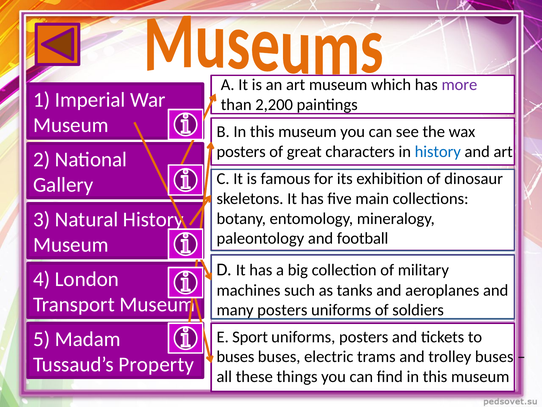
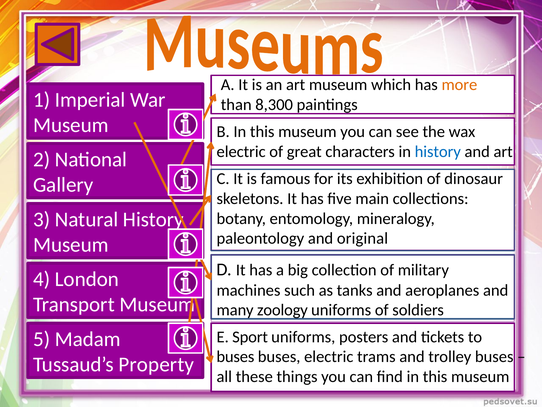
more colour: purple -> orange
2,200: 2,200 -> 8,300
posters at (241, 152): posters -> electric
football: football -> original
many posters: posters -> zoology
